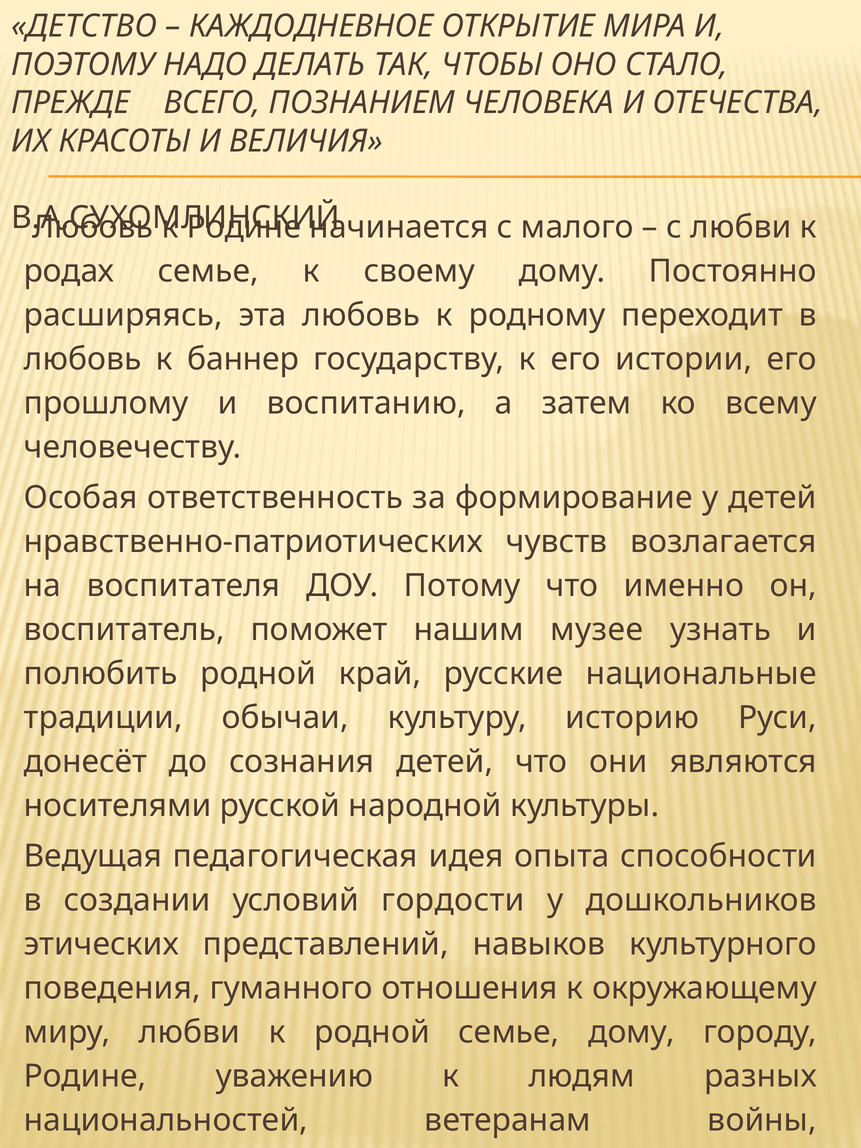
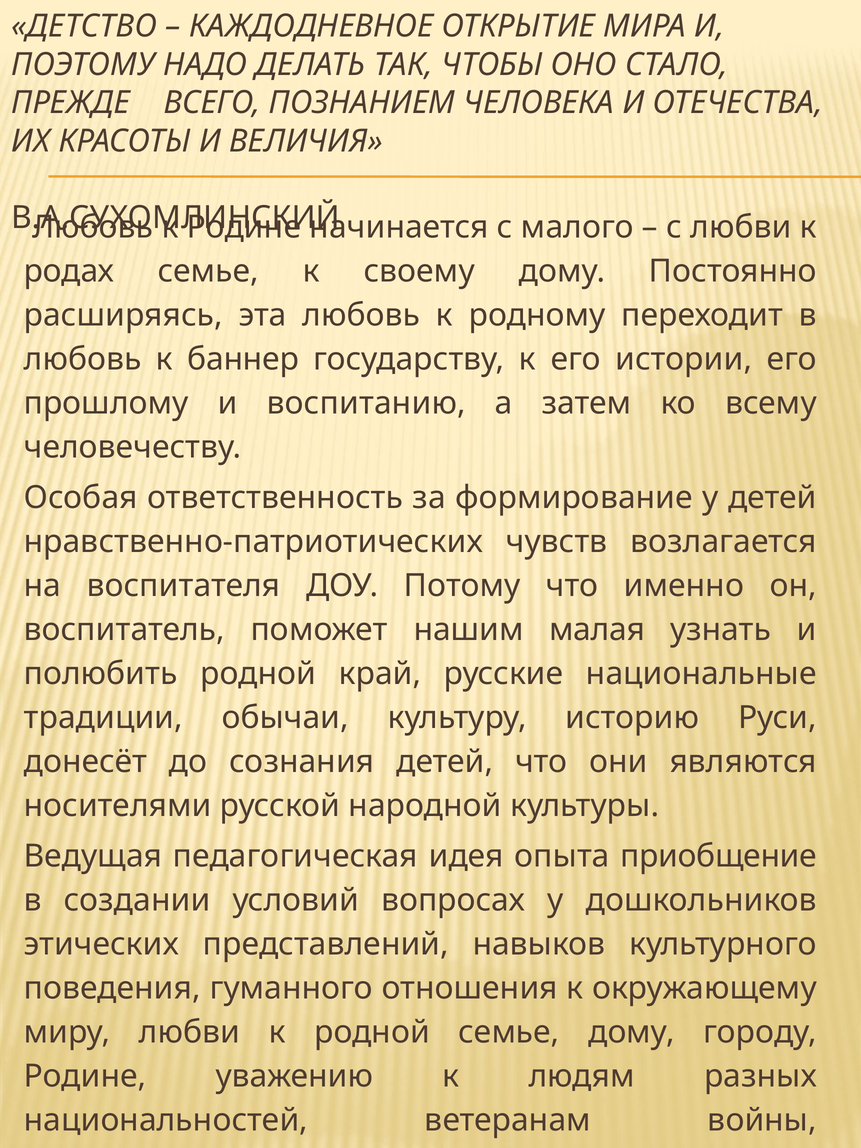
музее: музее -> малая
способности: способности -> приобщение
гордости: гордости -> вопросах
